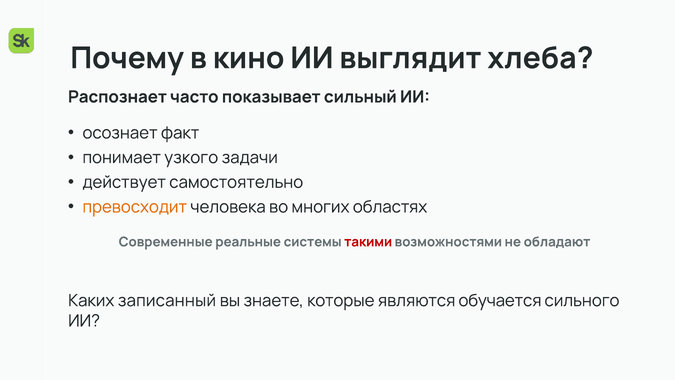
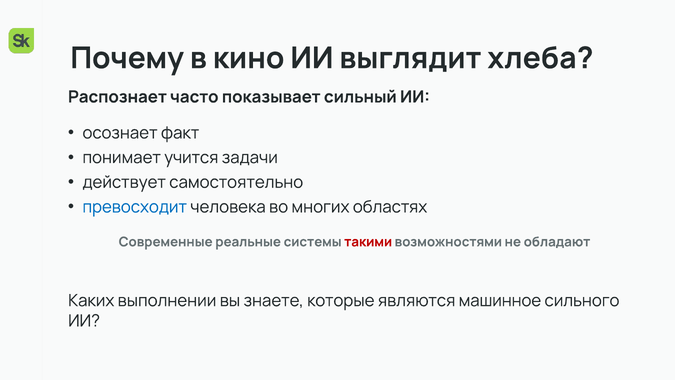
узкого: узкого -> учится
превосходит colour: orange -> blue
записанный: записанный -> выполнении
обучается: обучается -> машинное
